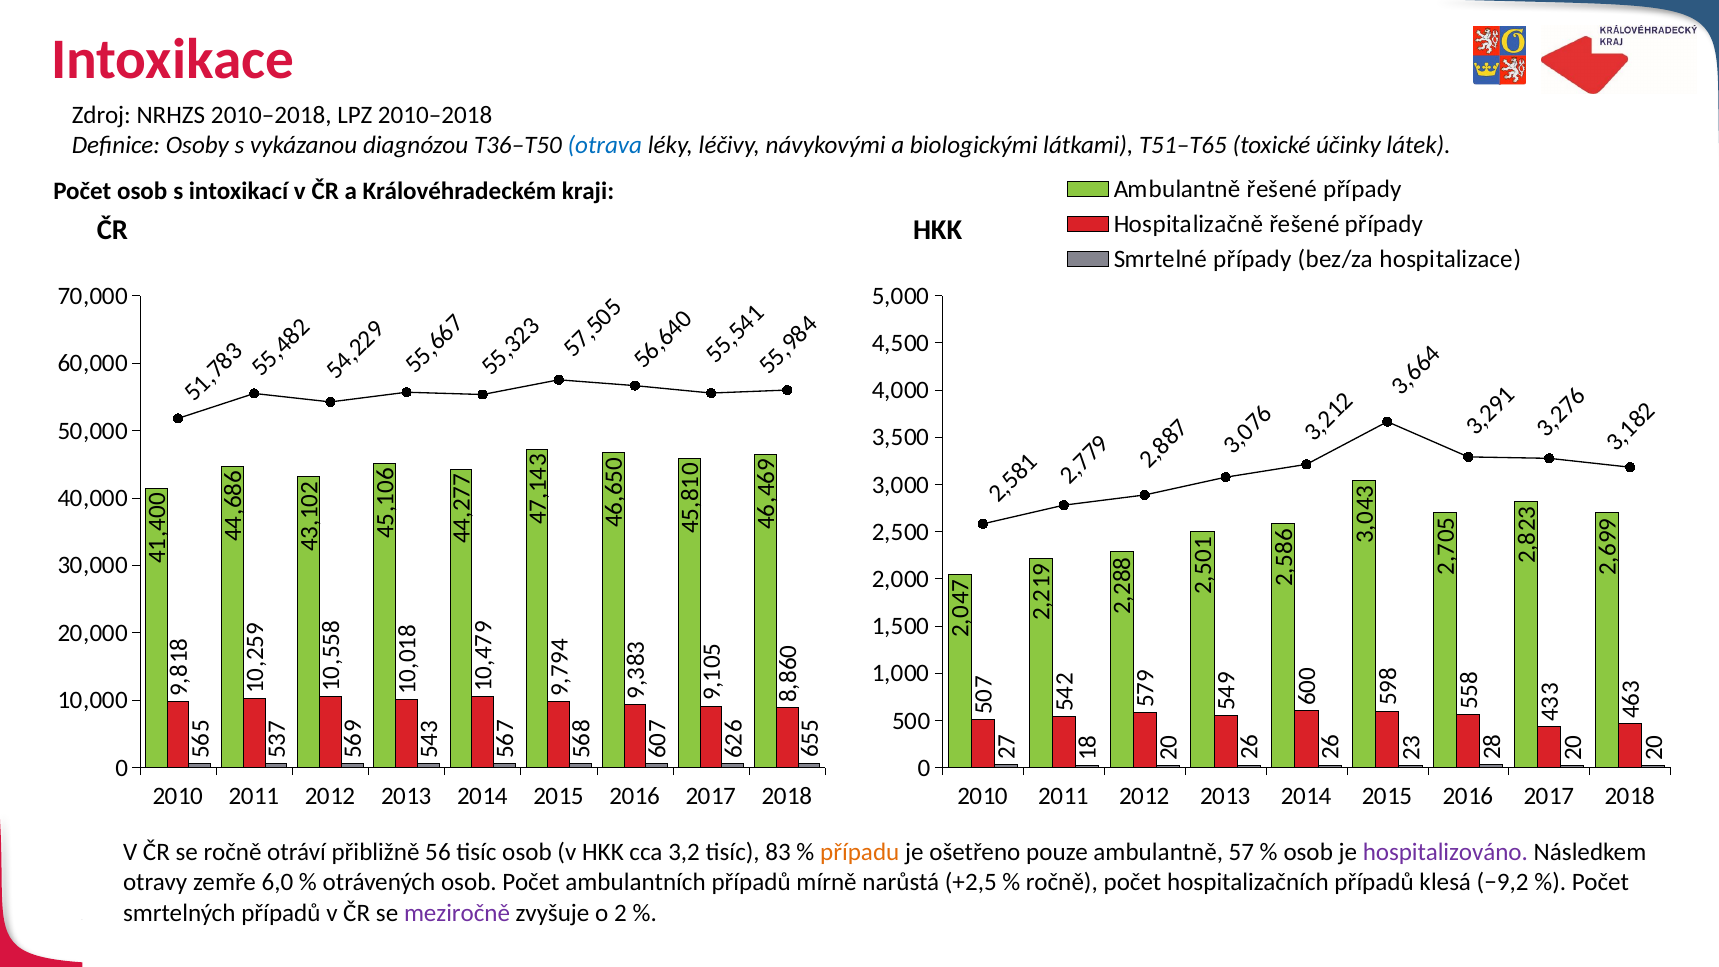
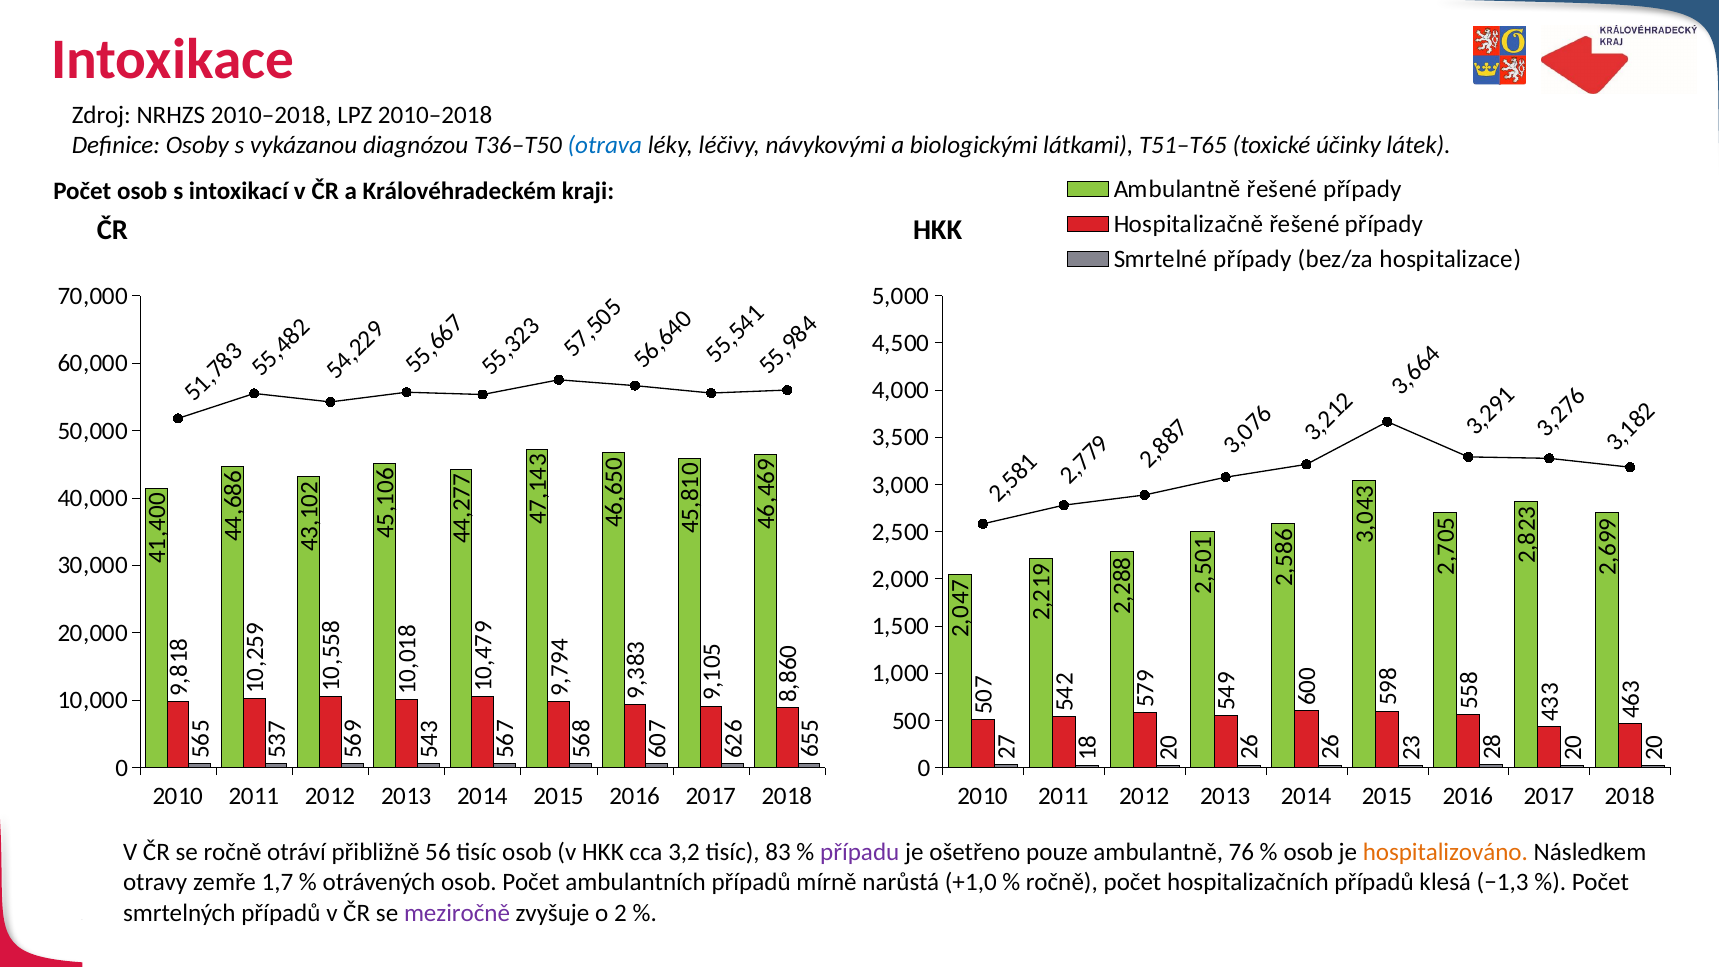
případu colour: orange -> purple
57: 57 -> 76
hospitalizováno colour: purple -> orange
6,0: 6,0 -> 1,7
+2,5: +2,5 -> +1,0
−9,2: −9,2 -> −1,3
